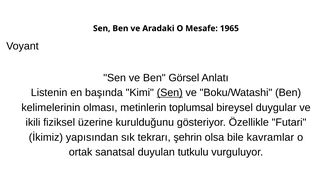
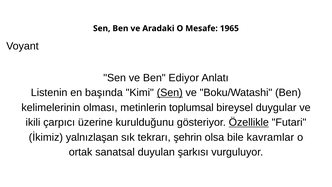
Görsel: Görsel -> Ediyor
fiziksel: fiziksel -> çarpıcı
Özellikle underline: none -> present
yapısından: yapısından -> yalnızlaşan
tutkulu: tutkulu -> şarkısı
